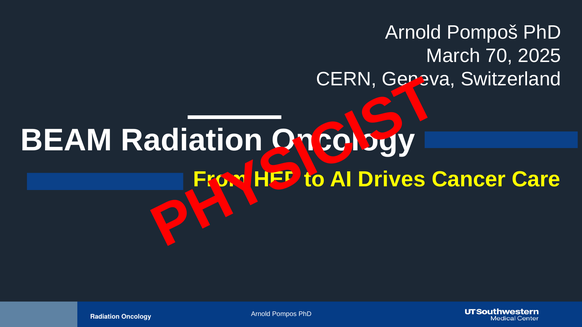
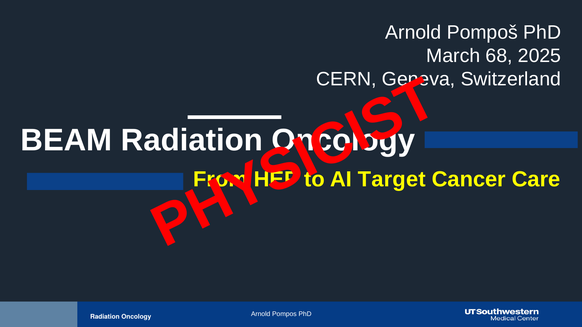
70: 70 -> 68
Drives: Drives -> Target
